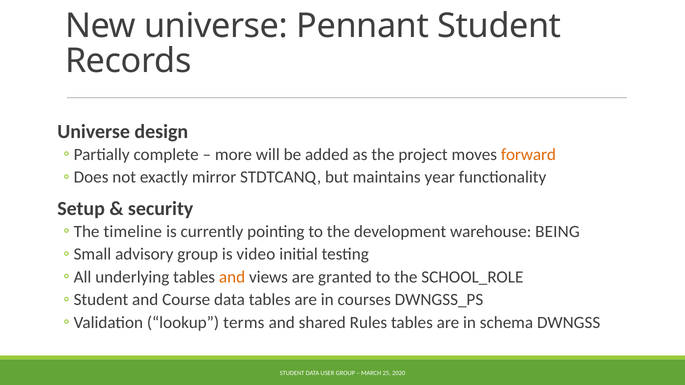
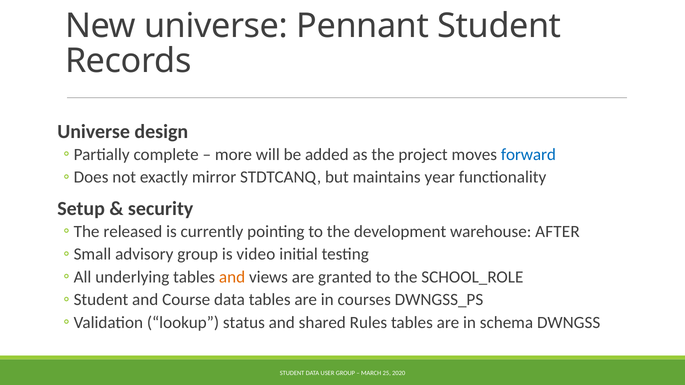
forward colour: orange -> blue
timeline: timeline -> released
BEING: BEING -> AFTER
terms: terms -> status
